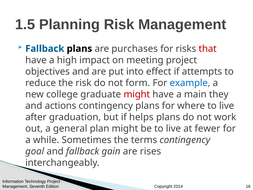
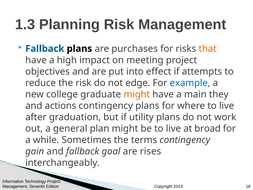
1.5: 1.5 -> 1.3
that colour: red -> orange
form: form -> edge
might at (137, 94) colour: red -> orange
helps: helps -> utility
fewer: fewer -> broad
goal: goal -> gain
gain: gain -> goal
